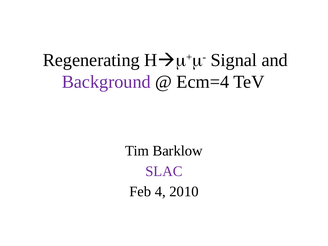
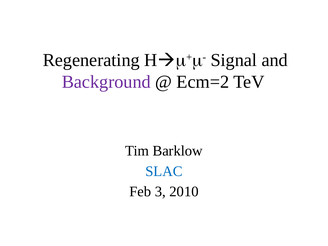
Ecm=4: Ecm=4 -> Ecm=2
SLAC colour: purple -> blue
4: 4 -> 3
